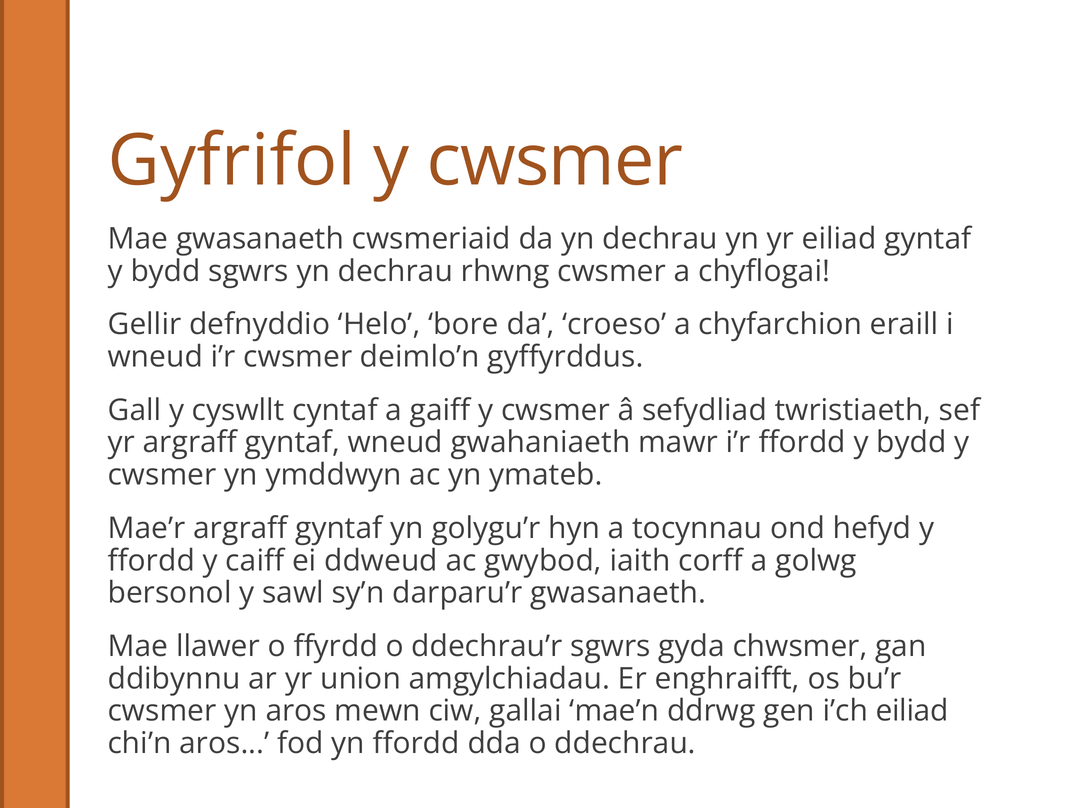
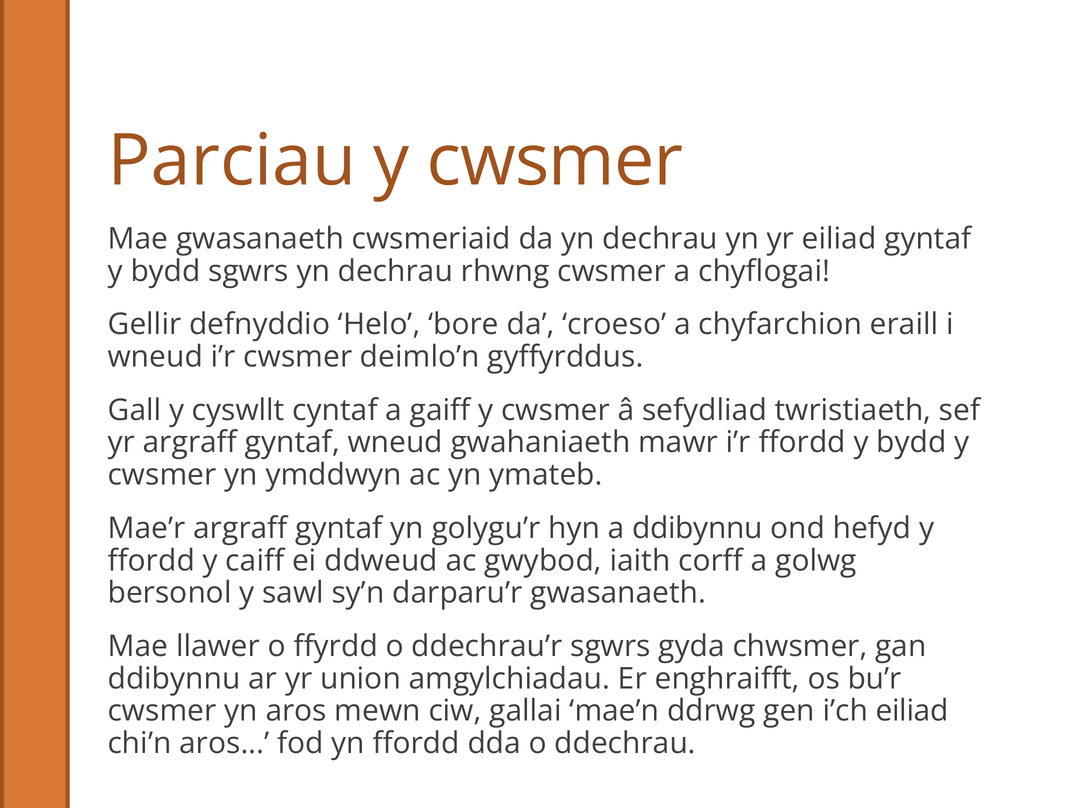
Gyfrifol: Gyfrifol -> Parciau
a tocynnau: tocynnau -> ddibynnu
